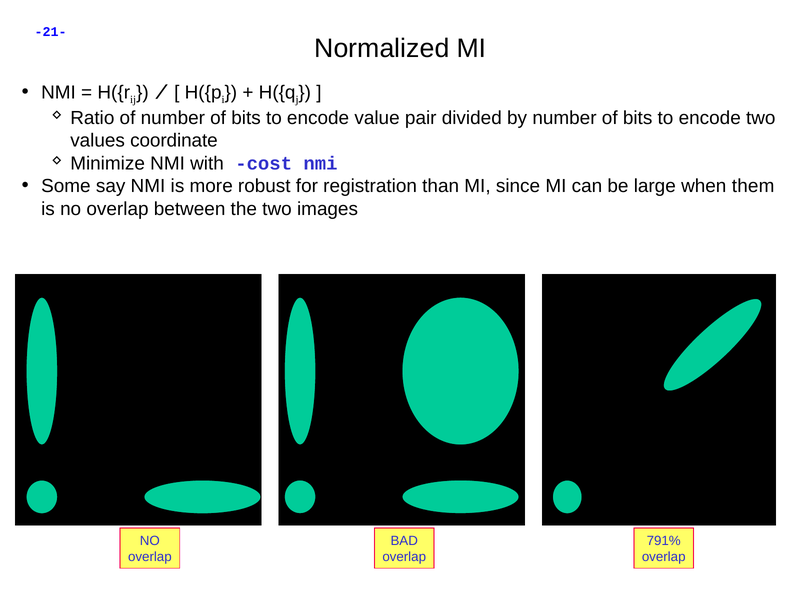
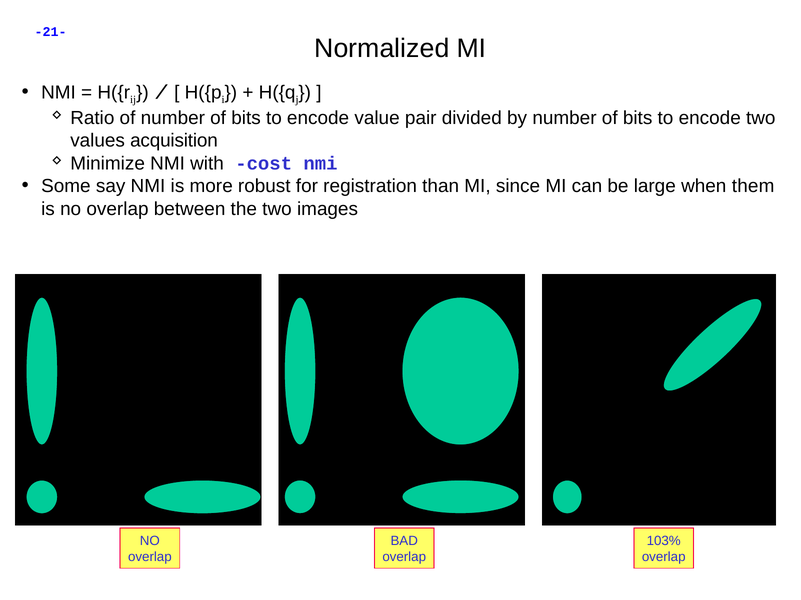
coordinate: coordinate -> acquisition
791%: 791% -> 103%
